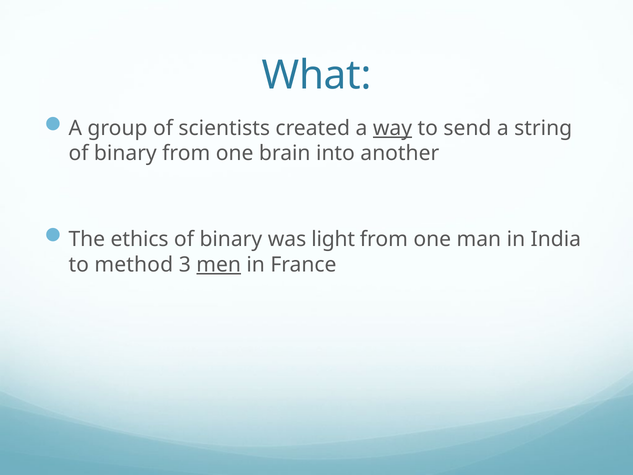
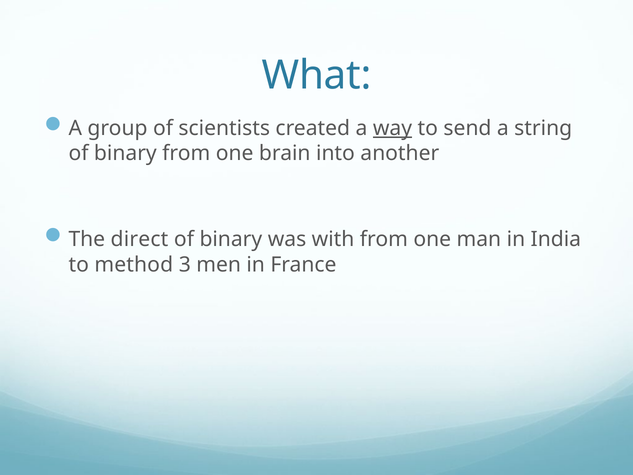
ethics: ethics -> direct
light: light -> with
men underline: present -> none
